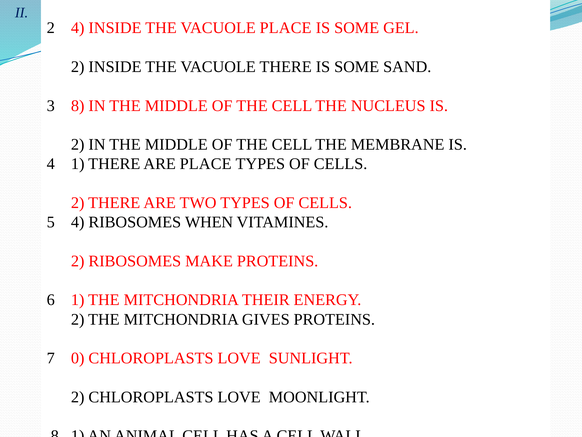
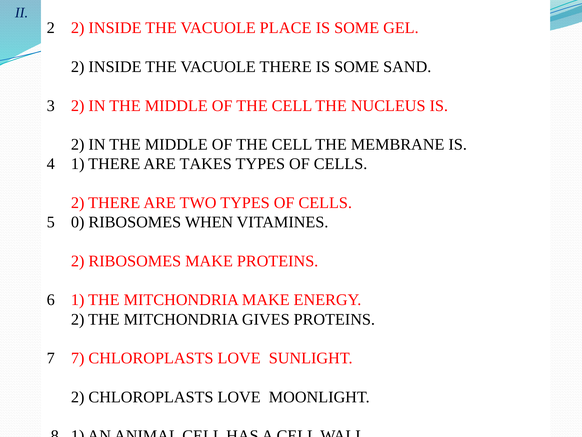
2 4: 4 -> 2
3 8: 8 -> 2
ARE PLACE: PLACE -> TAKES
5 4: 4 -> 0
MITCHONDRIA THEIR: THEIR -> MAKE
7 0: 0 -> 7
